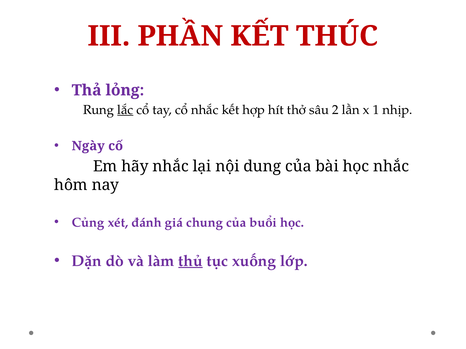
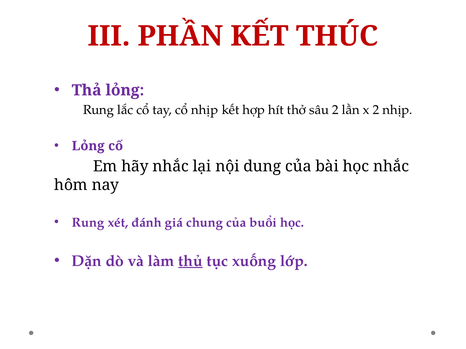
lắc underline: present -> none
cổ nhắc: nhắc -> nhịp
x 1: 1 -> 2
Ngày at (88, 146): Ngày -> Lỏng
Củng at (88, 223): Củng -> Rung
